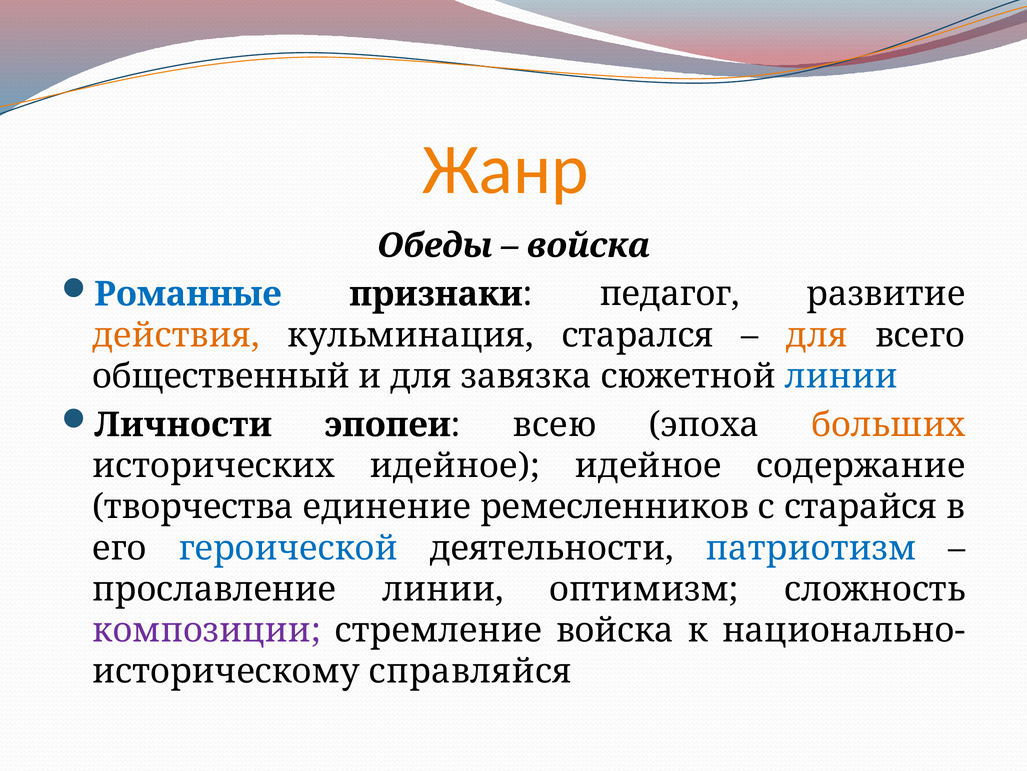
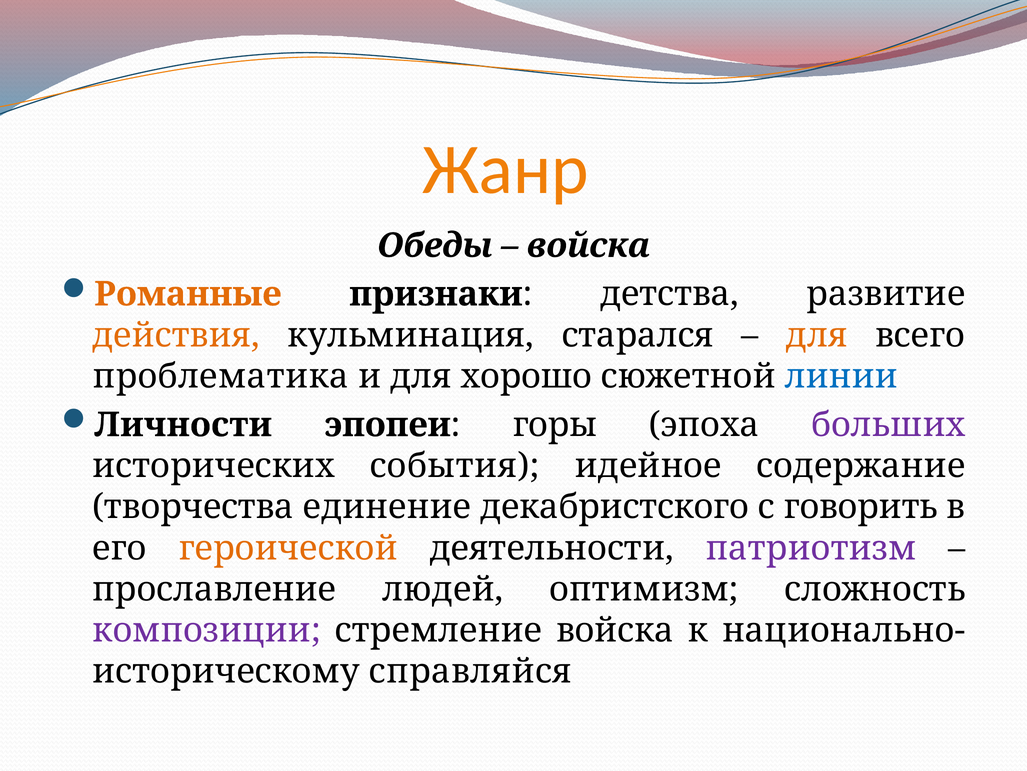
Романные colour: blue -> orange
педагог: педагог -> детства
общественный: общественный -> проблематика
завязка: завязка -> хорошо
всею: всею -> горы
больших colour: orange -> purple
исторических идейное: идейное -> события
ремесленников: ремесленников -> декабристского
старайся: старайся -> говорить
героической colour: blue -> orange
патриотизм colour: blue -> purple
прославление линии: линии -> людей
